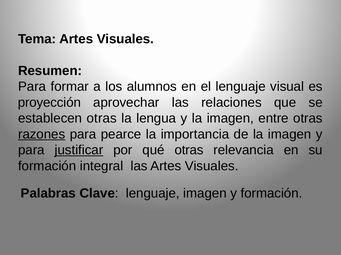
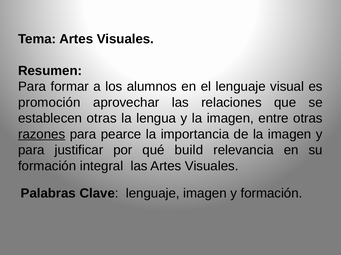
proyección: proyección -> promoción
justificar underline: present -> none
qué otras: otras -> build
